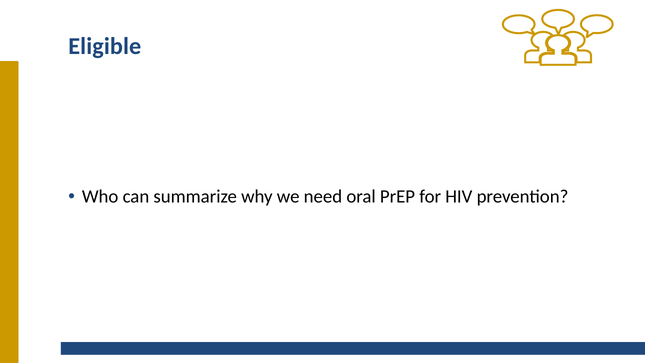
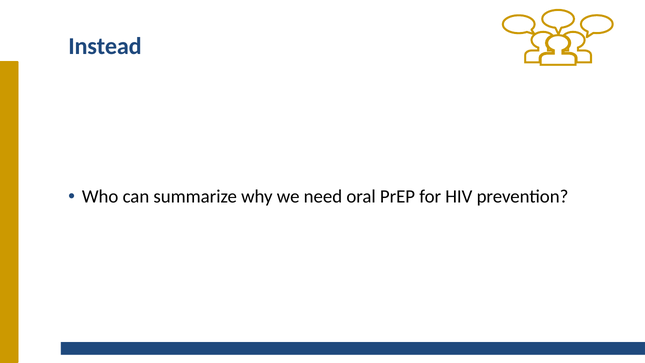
Eligible: Eligible -> Instead
